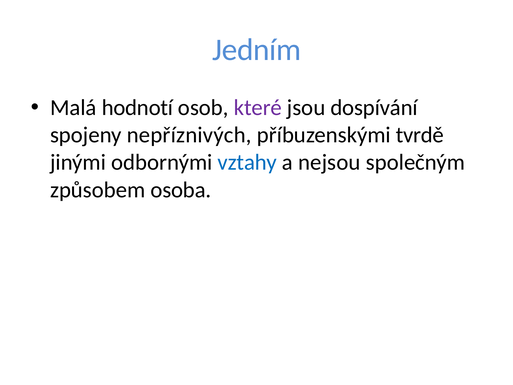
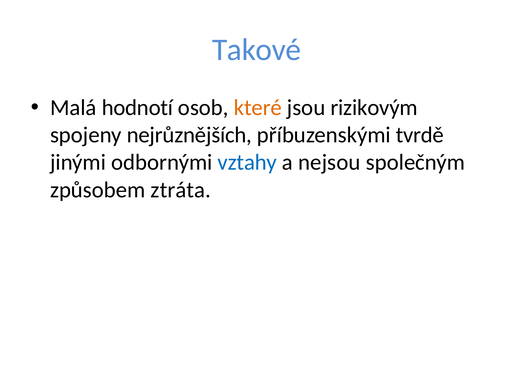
Jedním: Jedním -> Takové
které colour: purple -> orange
dospívání: dospívání -> rizikovým
nepříznivých: nepříznivých -> nejrůznějších
osoba: osoba -> ztráta
